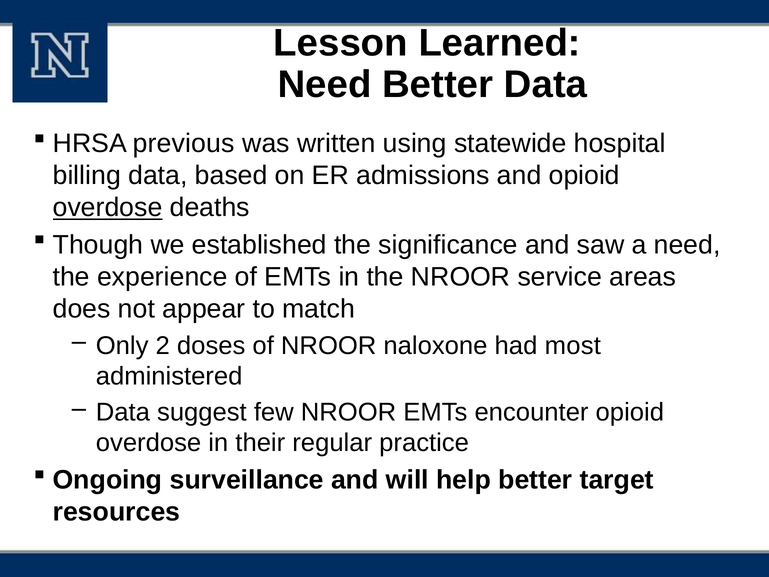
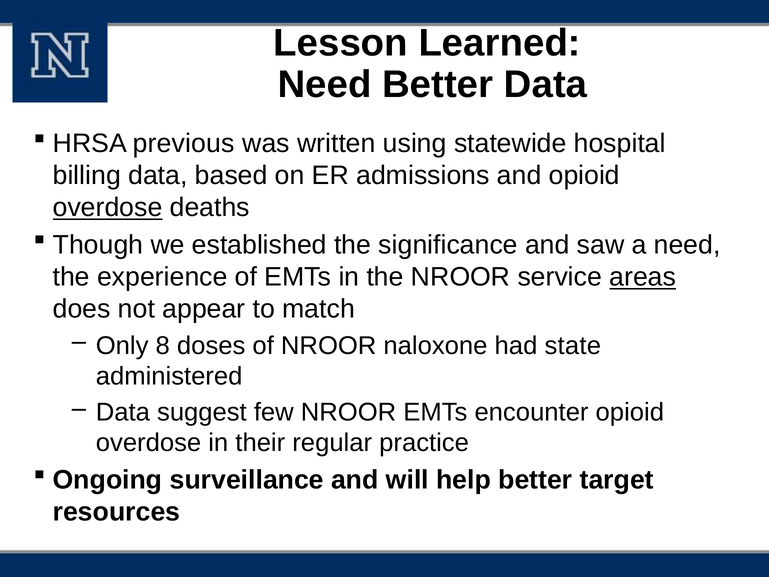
areas underline: none -> present
2: 2 -> 8
most: most -> state
